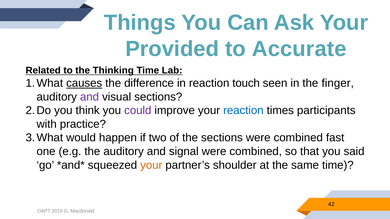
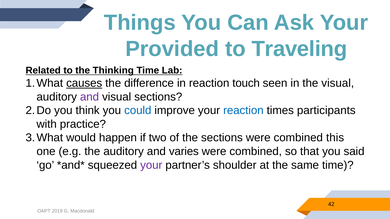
Accurate: Accurate -> Traveling
the finger: finger -> visual
could colour: purple -> blue
fast: fast -> this
signal: signal -> varies
your at (151, 165) colour: orange -> purple
